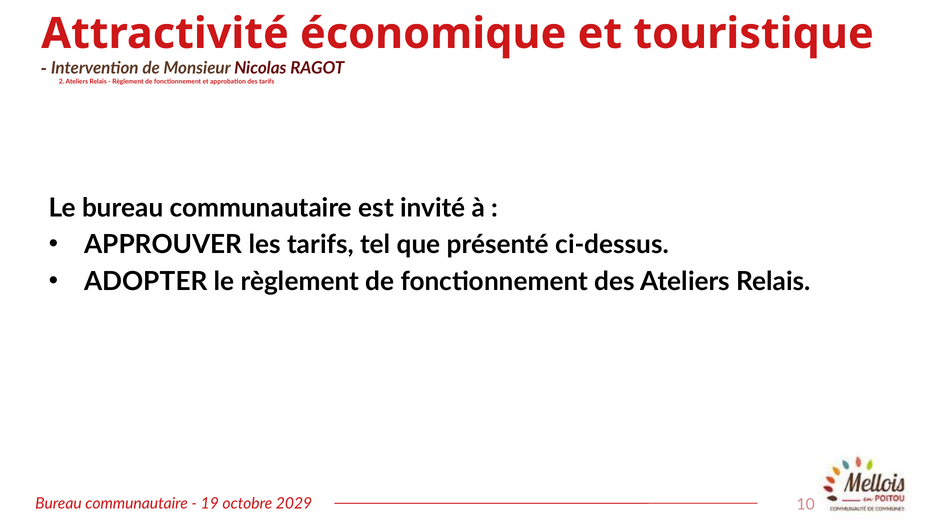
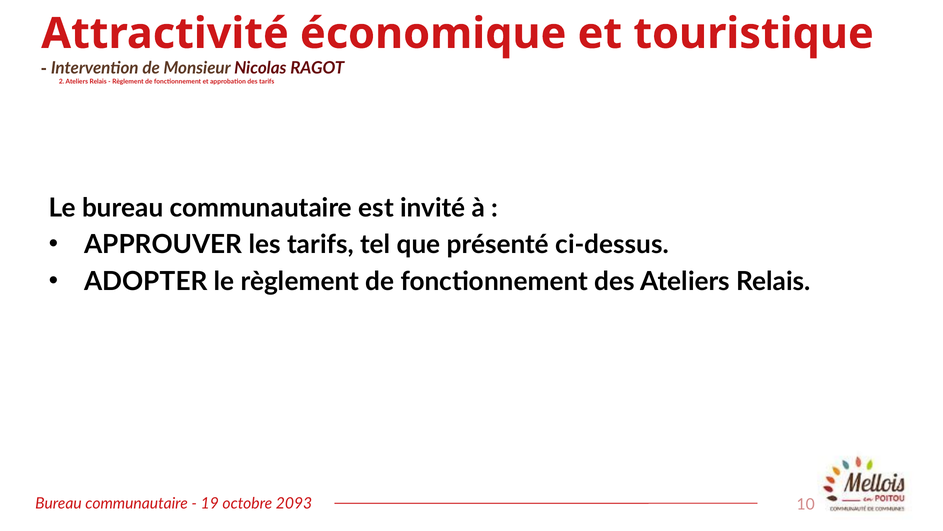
2029: 2029 -> 2093
